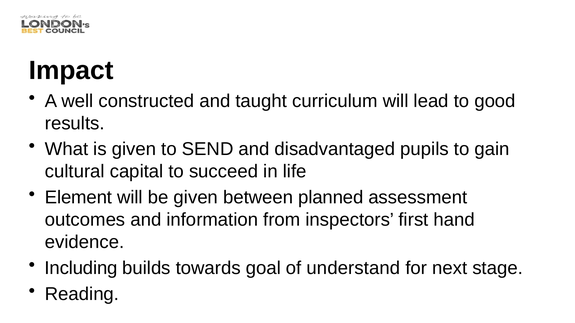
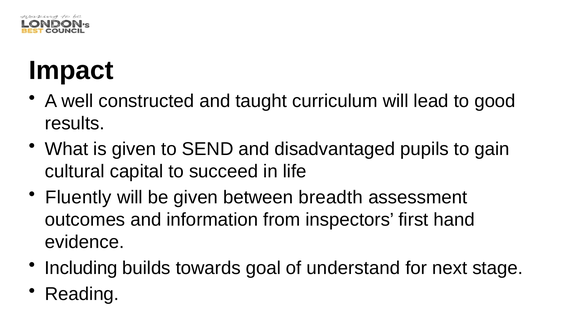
Element: Element -> Fluently
planned: planned -> breadth
